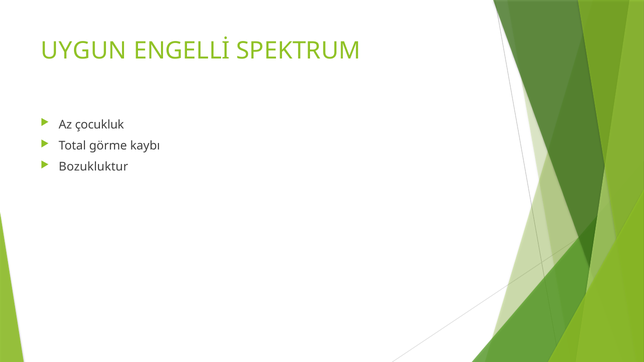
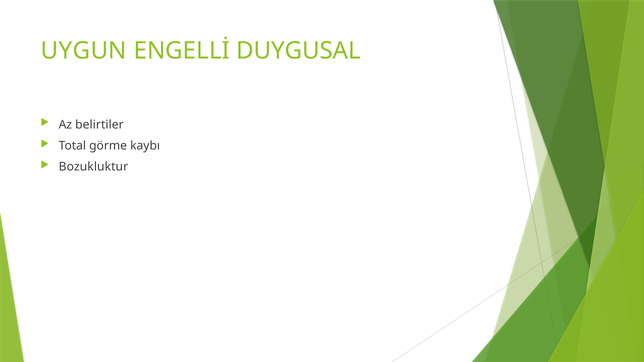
SPEKTRUM: SPEKTRUM -> DUYGUSAL
çocukluk: çocukluk -> belirtiler
